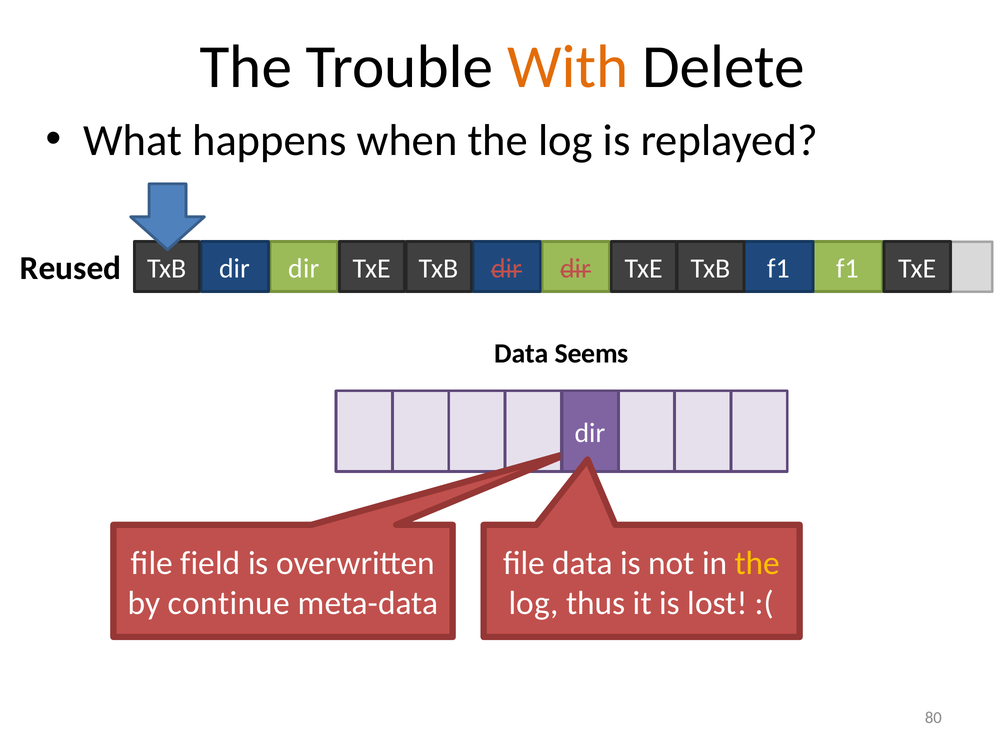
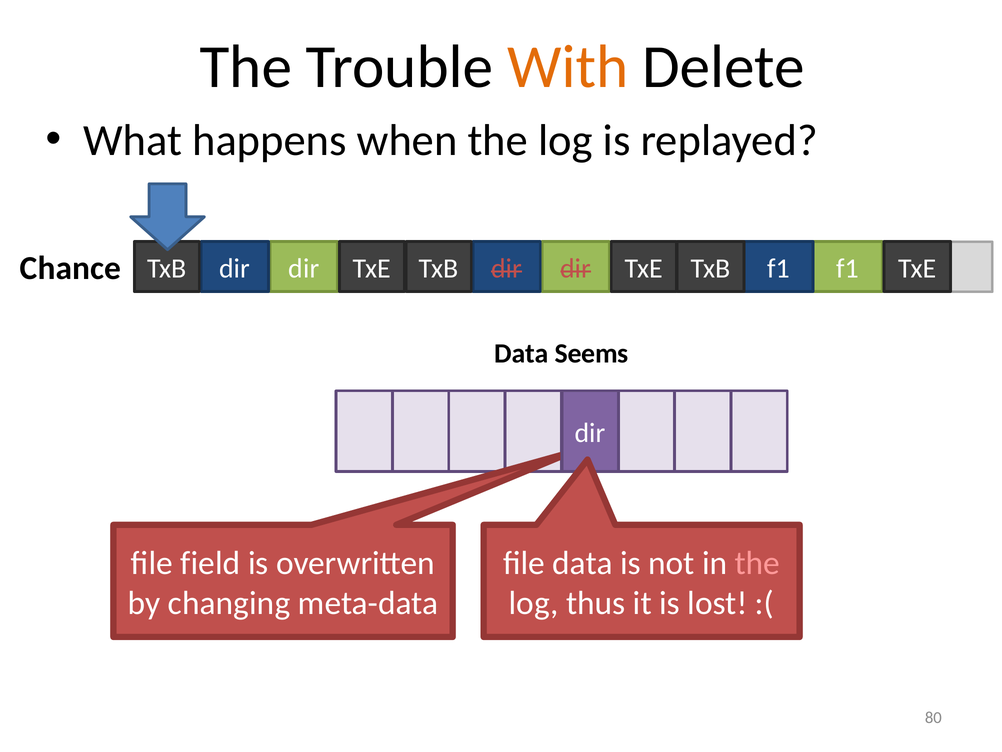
Reused: Reused -> Chance
the at (757, 563) colour: yellow -> pink
continue: continue -> changing
